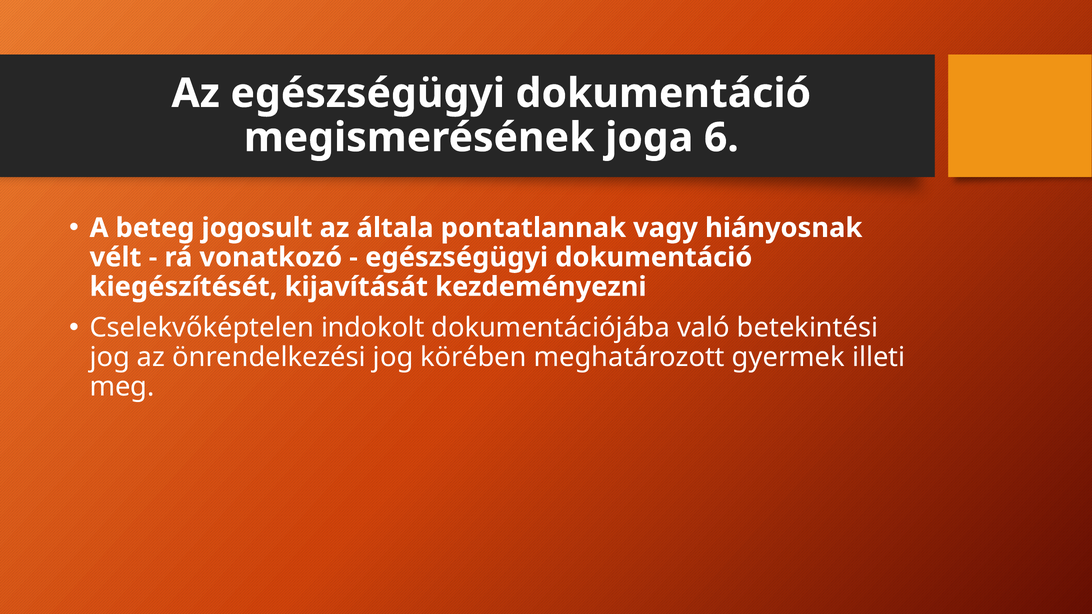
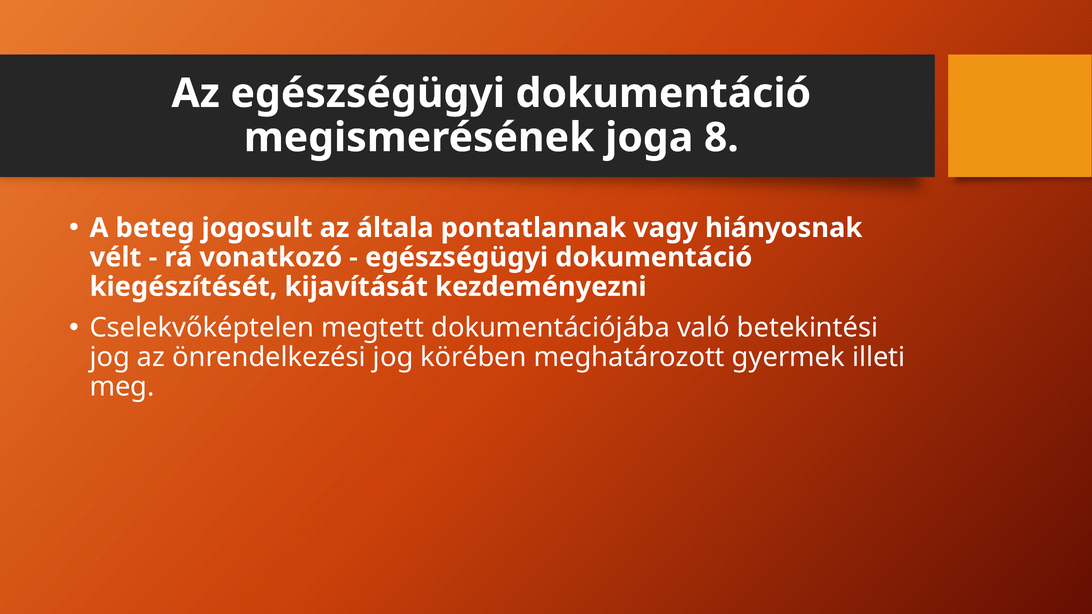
6: 6 -> 8
indokolt: indokolt -> megtett
